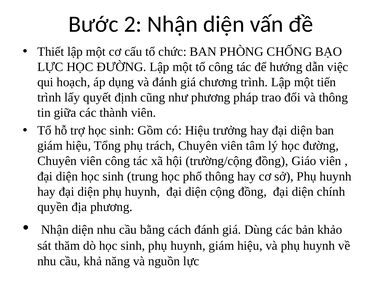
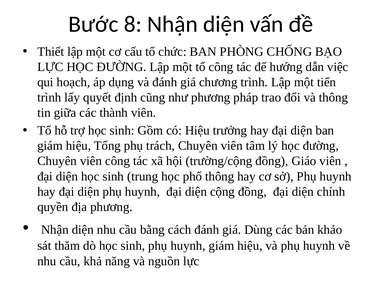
2: 2 -> 8
